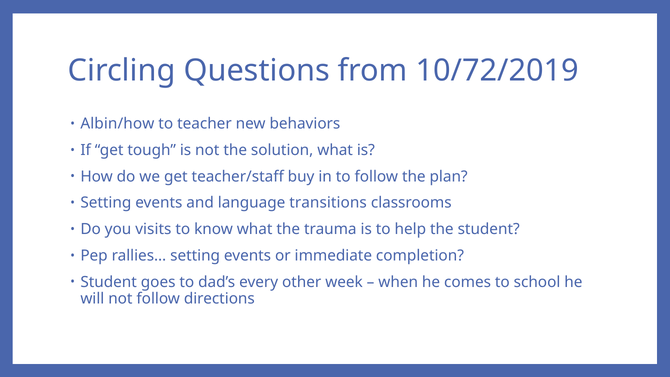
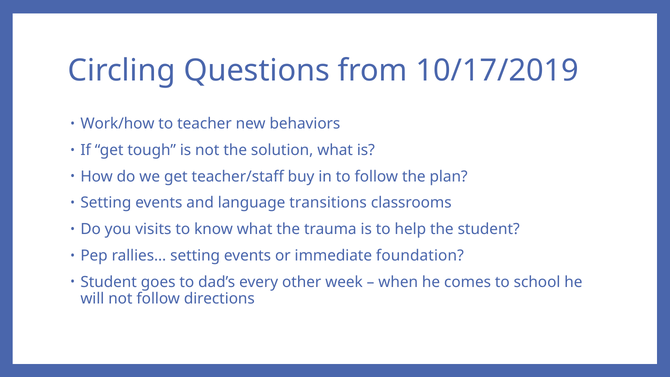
10/72/2019: 10/72/2019 -> 10/17/2019
Albin/how: Albin/how -> Work/how
completion: completion -> foundation
